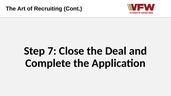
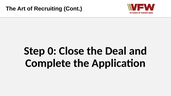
7: 7 -> 0
